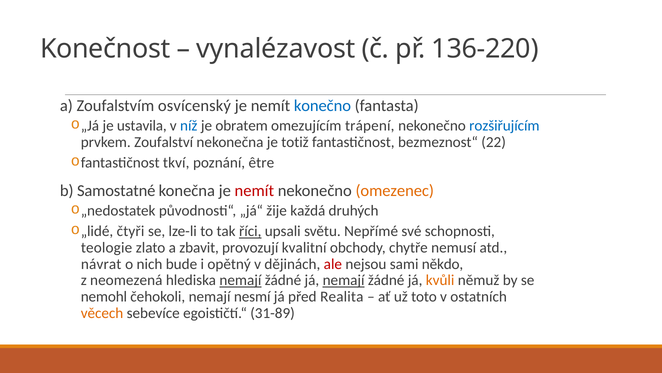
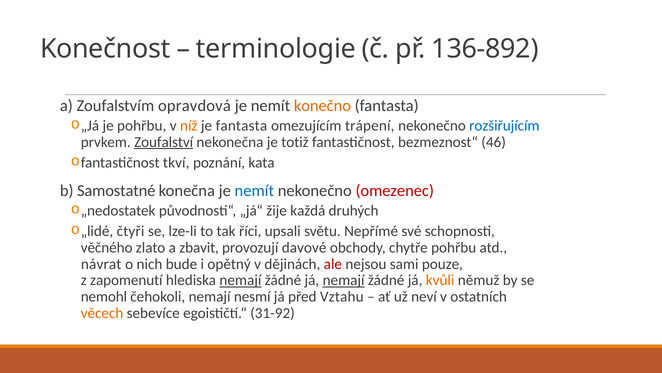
vynalézavost: vynalézavost -> terminologie
136-220: 136-220 -> 136-892
osvícenský: osvícenský -> opravdová
konečno colour: blue -> orange
je ustavila: ustavila -> pohřbu
níž colour: blue -> orange
je obratem: obratem -> fantasta
Zoufalství underline: none -> present
22: 22 -> 46
être: être -> kata
nemít at (254, 190) colour: red -> blue
omezenec colour: orange -> red
říci underline: present -> none
teologie: teologie -> věčného
kvalitní: kvalitní -> davové
chytře nemusí: nemusí -> pohřbu
někdo: někdo -> pouze
neomezená: neomezená -> zapomenutí
Realita: Realita -> Vztahu
toto: toto -> neví
31-89: 31-89 -> 31-92
